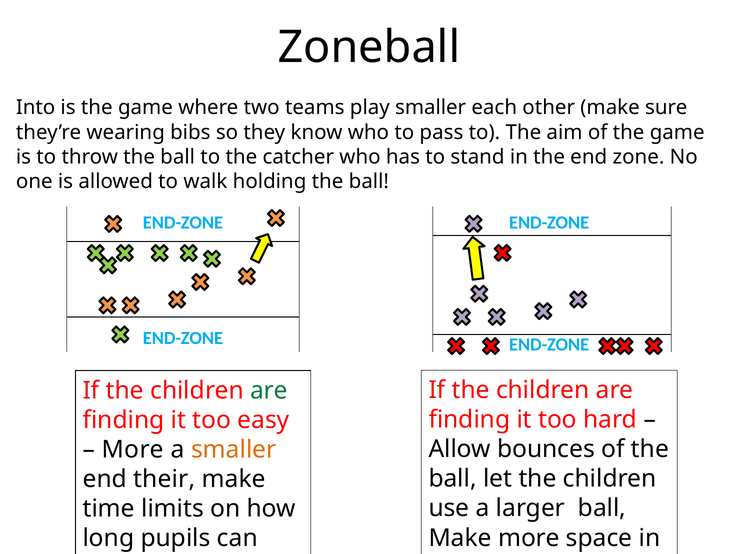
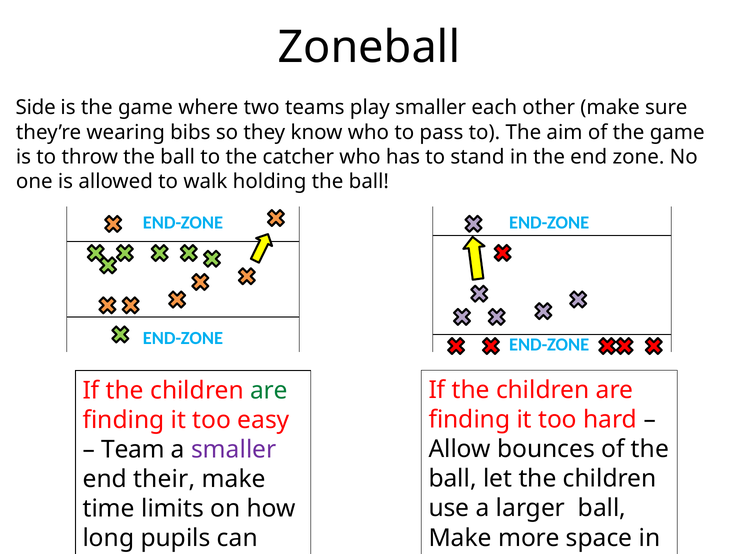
Into: Into -> Side
More at (133, 449): More -> Team
smaller at (234, 449) colour: orange -> purple
